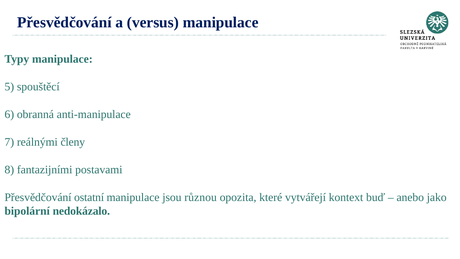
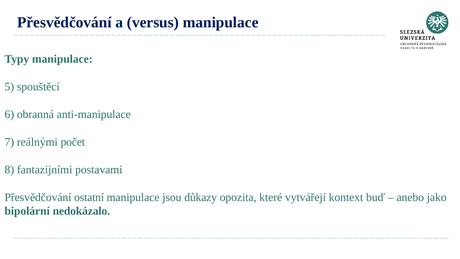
členy: členy -> počet
různou: různou -> důkazy
